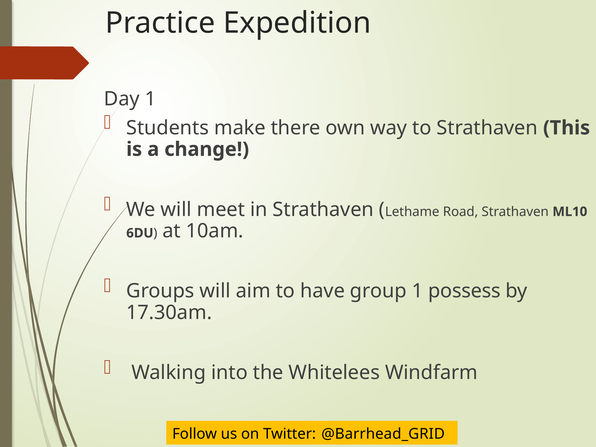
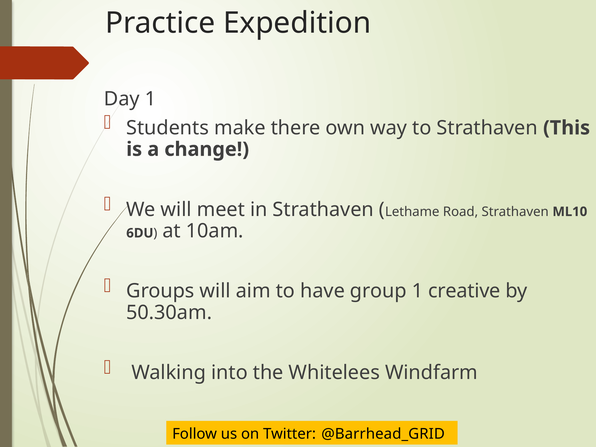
possess: possess -> creative
17.30am: 17.30am -> 50.30am
